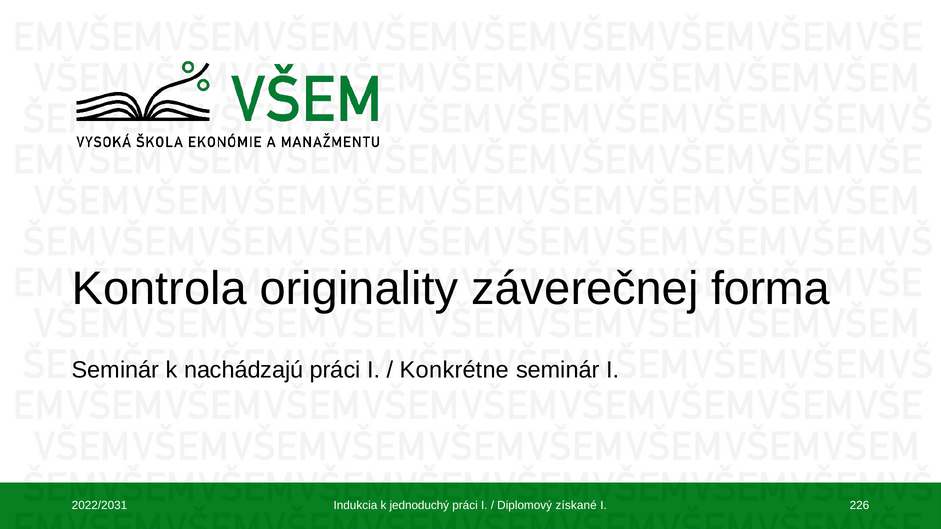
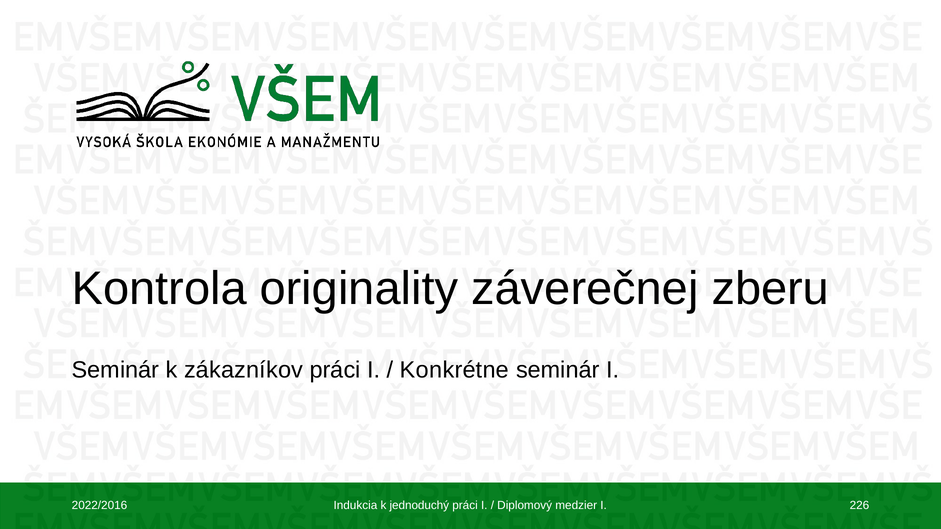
forma: forma -> zberu
nachádzajú: nachádzajú -> zákazníkov
2022/2031: 2022/2031 -> 2022/2016
získané: získané -> medzier
